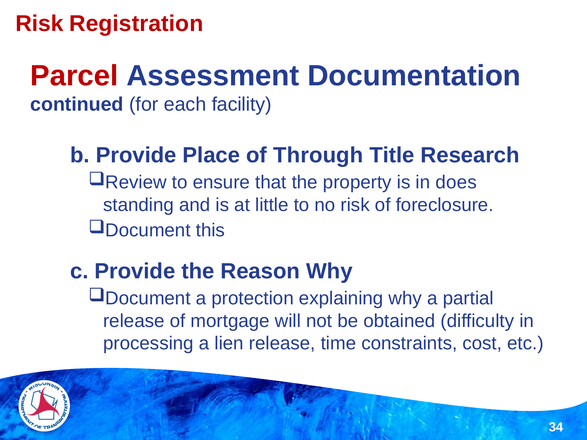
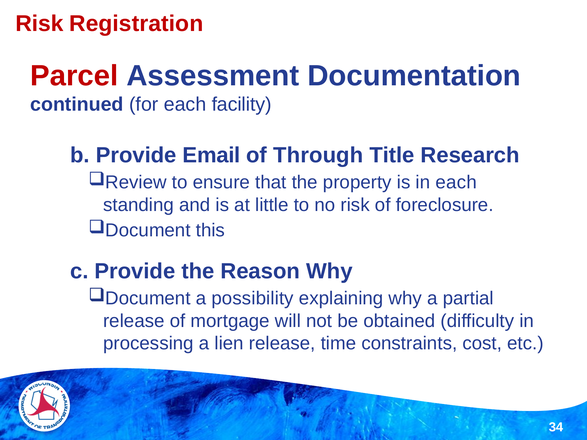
Place: Place -> Email
in does: does -> each
protection: protection -> possibility
